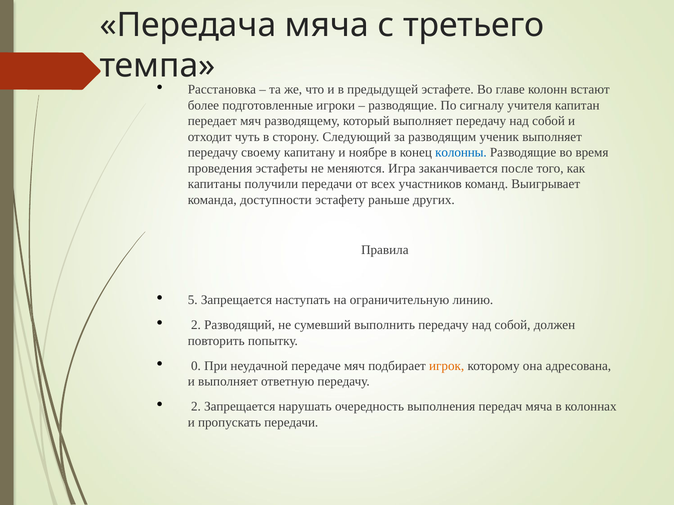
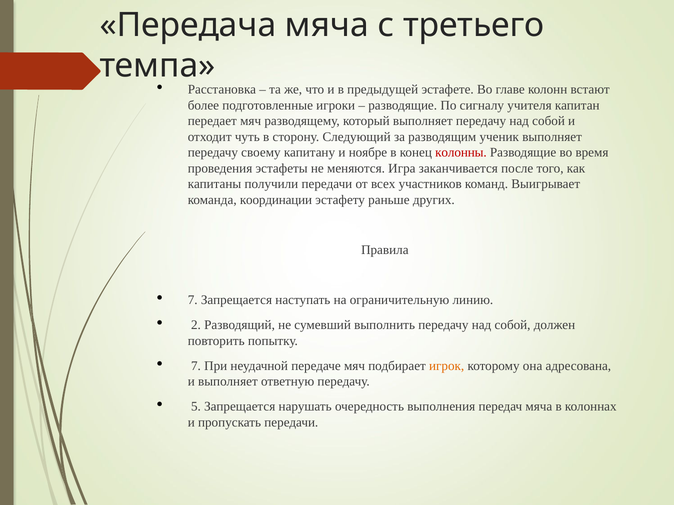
колонны colour: blue -> red
доступности: доступности -> координации
5 at (193, 300): 5 -> 7
0 at (196, 366): 0 -> 7
2 at (196, 407): 2 -> 5
